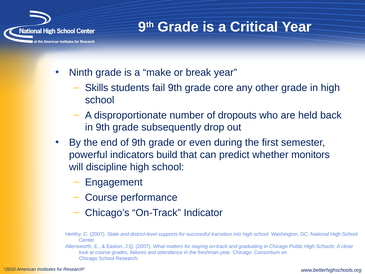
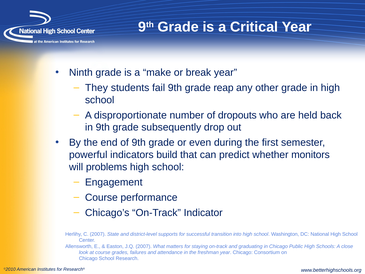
Skills: Skills -> They
core: core -> reap
discipline: discipline -> problems
